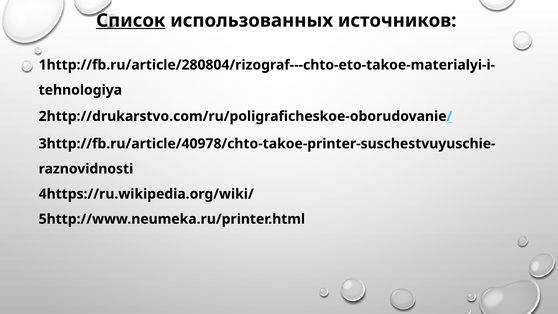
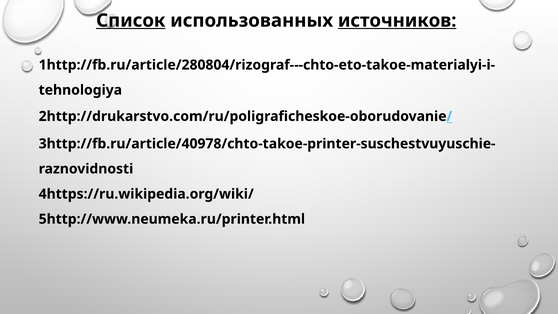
источников underline: none -> present
